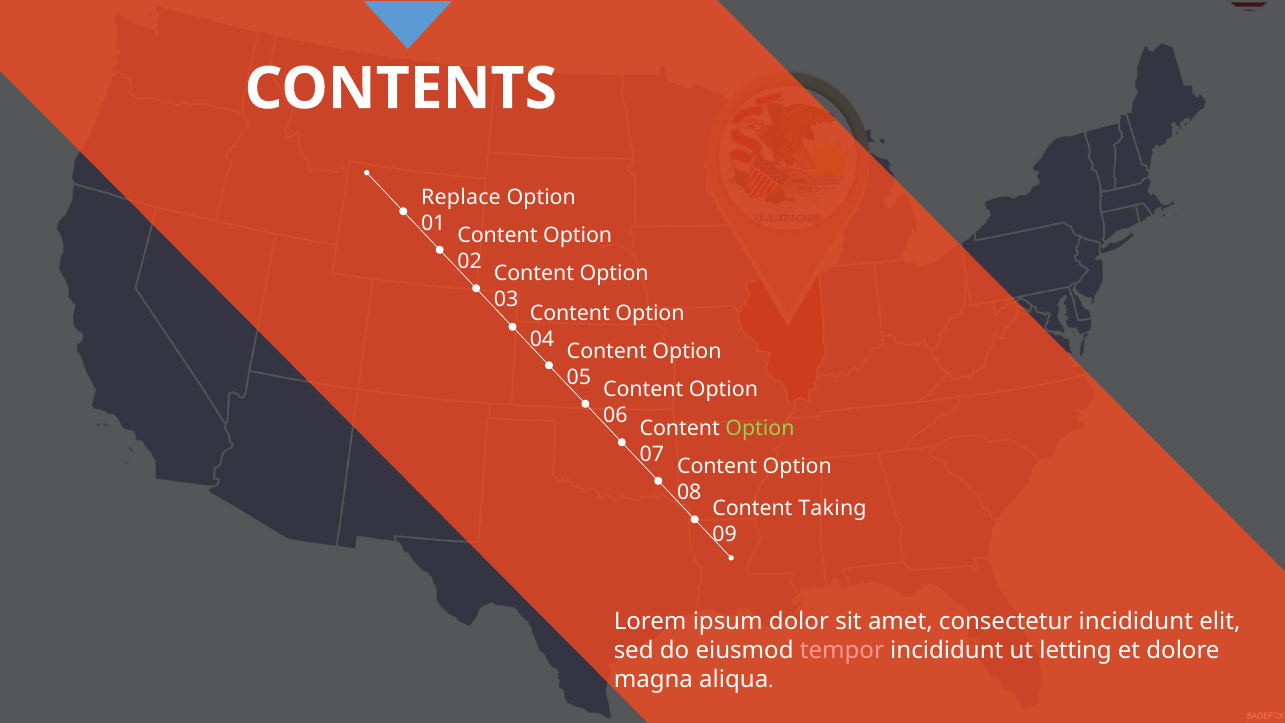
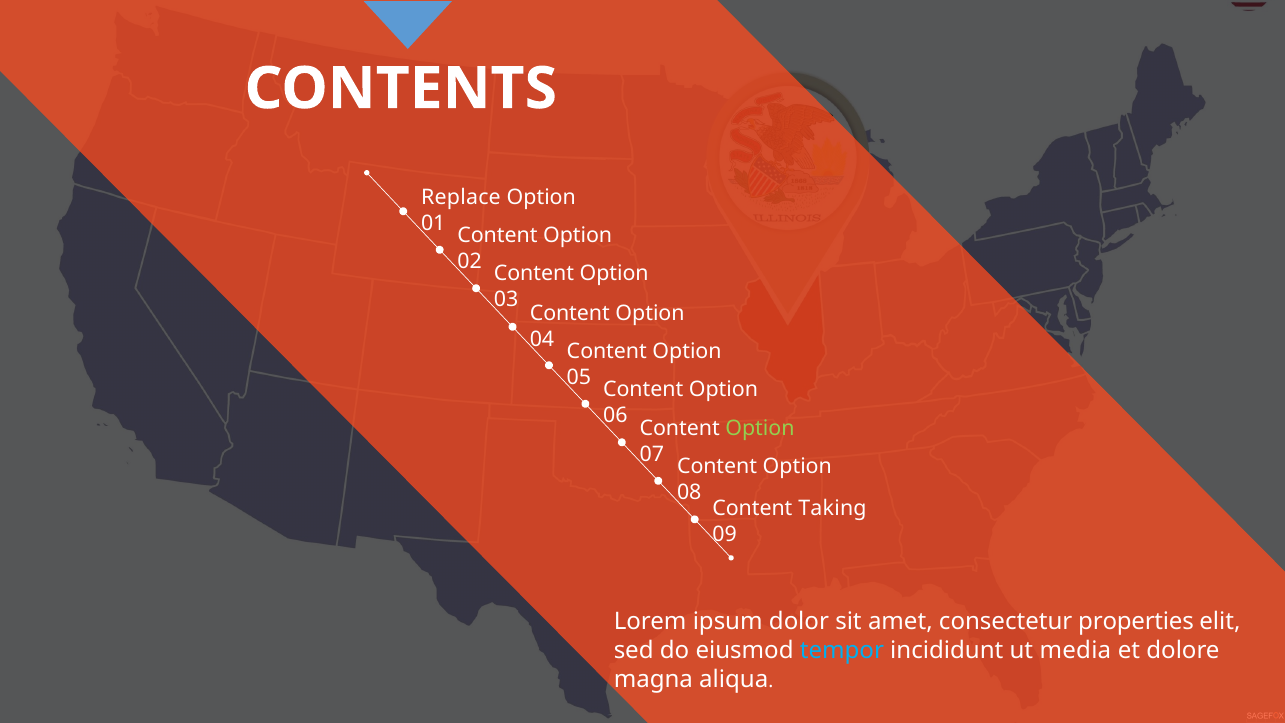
consectetur incididunt: incididunt -> properties
tempor colour: pink -> light blue
letting: letting -> media
